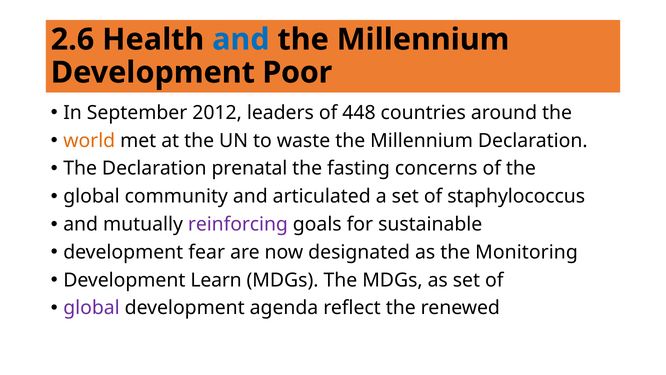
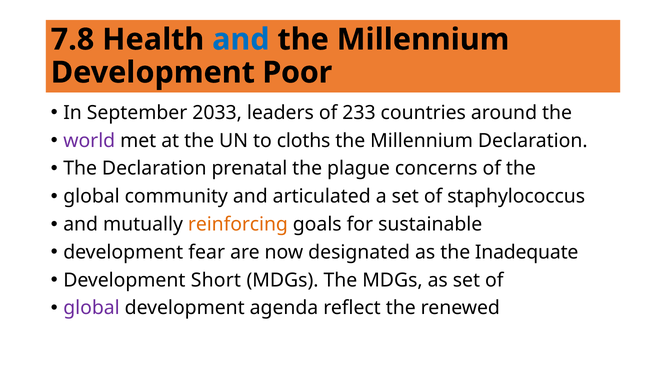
2.6: 2.6 -> 7.8
2012: 2012 -> 2033
448: 448 -> 233
world colour: orange -> purple
waste: waste -> cloths
fasting: fasting -> plague
reinforcing colour: purple -> orange
Monitoring: Monitoring -> Inadequate
Learn: Learn -> Short
